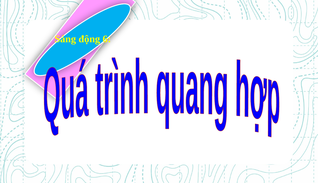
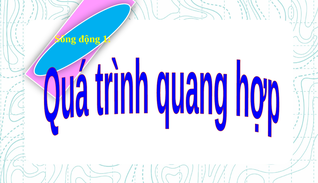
Sáng: Sáng -> Sống
6: 6 -> 1
